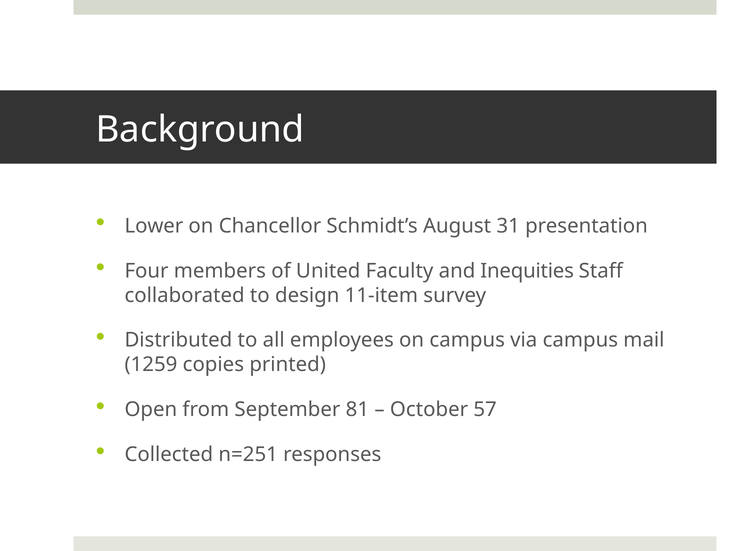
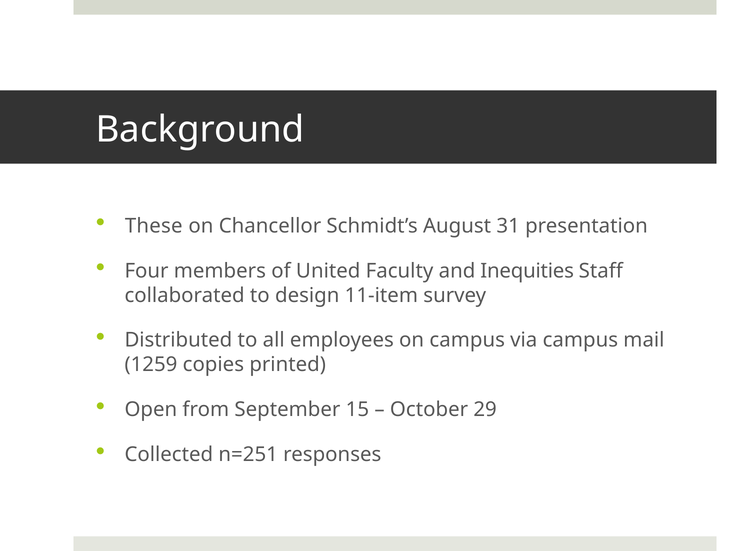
Lower: Lower -> These
81: 81 -> 15
57: 57 -> 29
